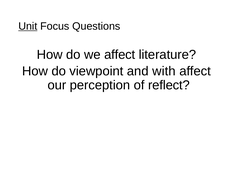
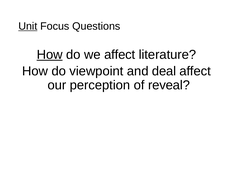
How at (50, 55) underline: none -> present
with: with -> deal
reflect: reflect -> reveal
